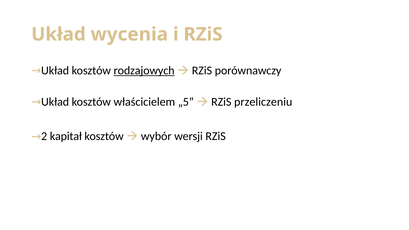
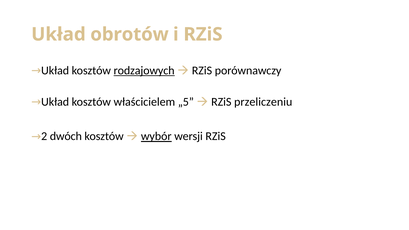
wycenia: wycenia -> obrotów
kapitał: kapitał -> dwóch
wybór underline: none -> present
